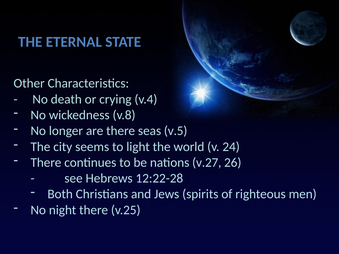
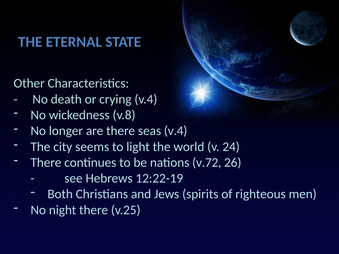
seas v.5: v.5 -> v.4
v.27: v.27 -> v.72
12:22-28: 12:22-28 -> 12:22-19
